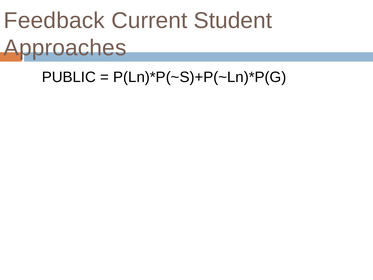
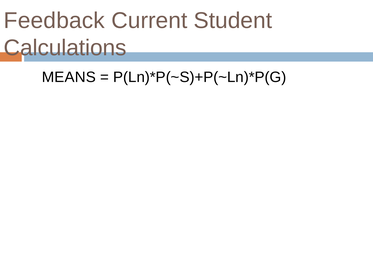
Approaches: Approaches -> Calculations
PUBLIC: PUBLIC -> MEANS
